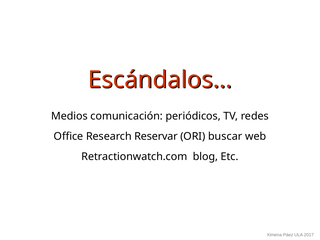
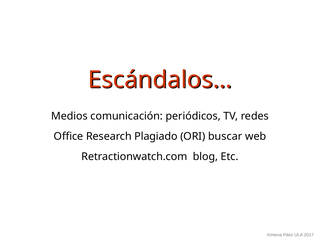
Reservar: Reservar -> Plagiado
